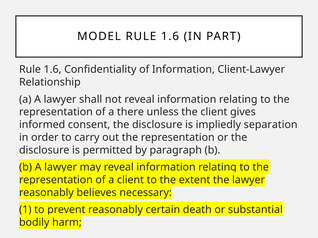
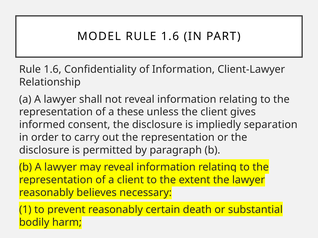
there: there -> these
